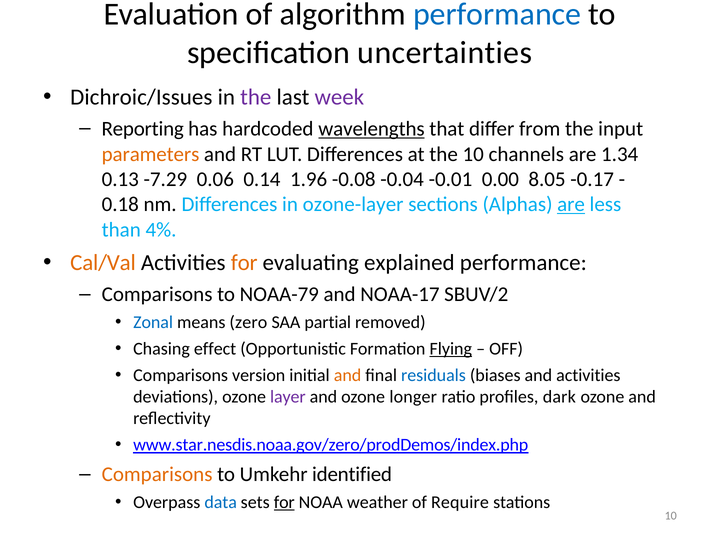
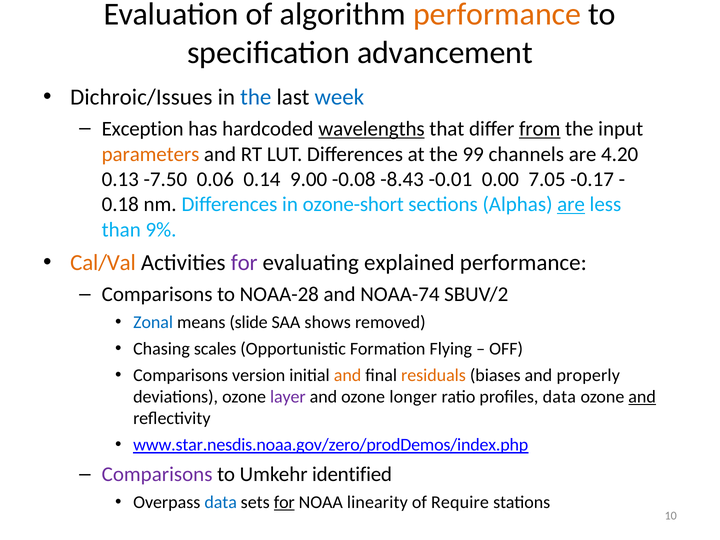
performance at (497, 14) colour: blue -> orange
uncertainties: uncertainties -> advancement
the at (256, 97) colour: purple -> blue
week colour: purple -> blue
Reporting: Reporting -> Exception
from underline: none -> present
the 10: 10 -> 99
1.34: 1.34 -> 4.20
-7.29: -7.29 -> -7.50
1.96: 1.96 -> 9.00
-0.04: -0.04 -> -8.43
8.05: 8.05 -> 7.05
ozone-layer: ozone-layer -> ozone-short
4%: 4% -> 9%
for at (244, 263) colour: orange -> purple
NOAA-79: NOAA-79 -> NOAA-28
NOAA-17: NOAA-17 -> NOAA-74
zero: zero -> slide
partial: partial -> shows
effect: effect -> scales
Flying underline: present -> none
residuals colour: blue -> orange
and activities: activities -> properly
profiles dark: dark -> data
and at (642, 397) underline: none -> present
Comparisons at (157, 474) colour: orange -> purple
weather: weather -> linearity
